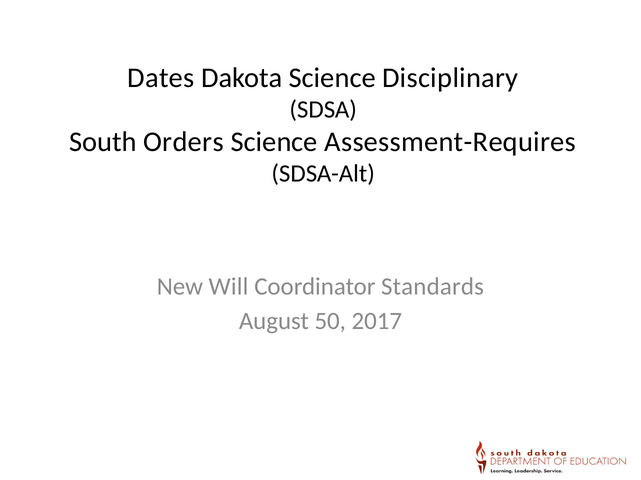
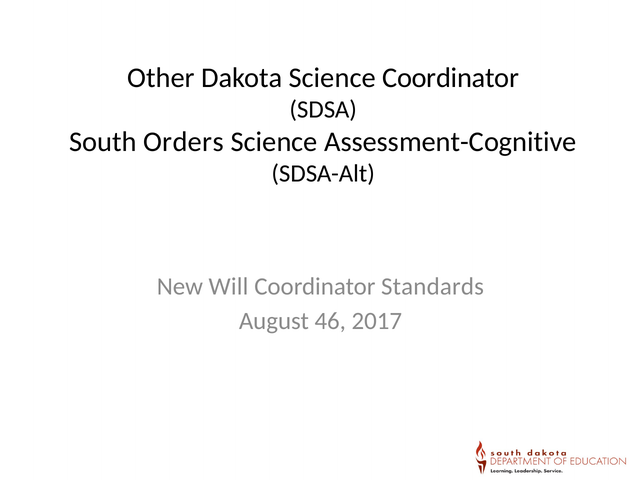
Dates: Dates -> Other
Science Disciplinary: Disciplinary -> Coordinator
Assessment-Requires: Assessment-Requires -> Assessment-Cognitive
50: 50 -> 46
